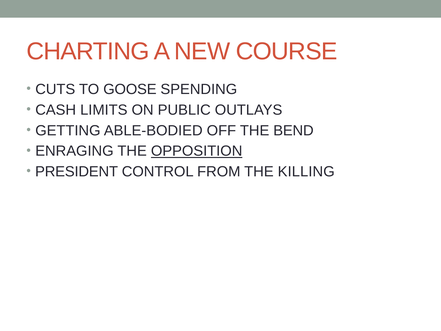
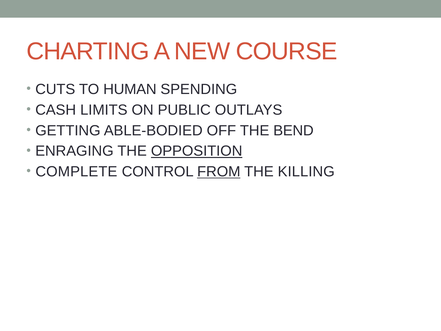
GOOSE: GOOSE -> HUMAN
PRESIDENT: PRESIDENT -> COMPLETE
FROM underline: none -> present
